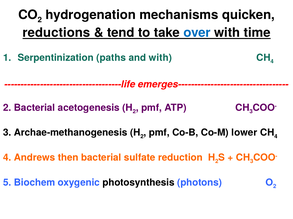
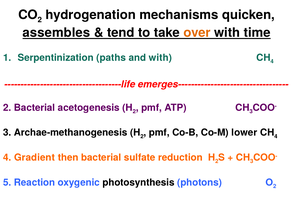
reductions: reductions -> assembles
over colour: blue -> orange
Andrews: Andrews -> Gradient
Biochem: Biochem -> Reaction
